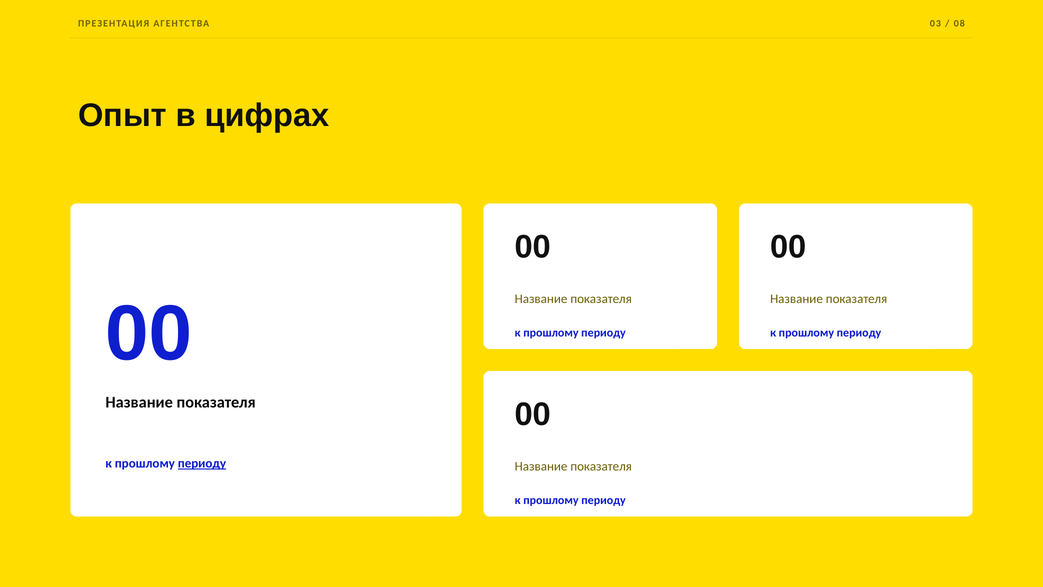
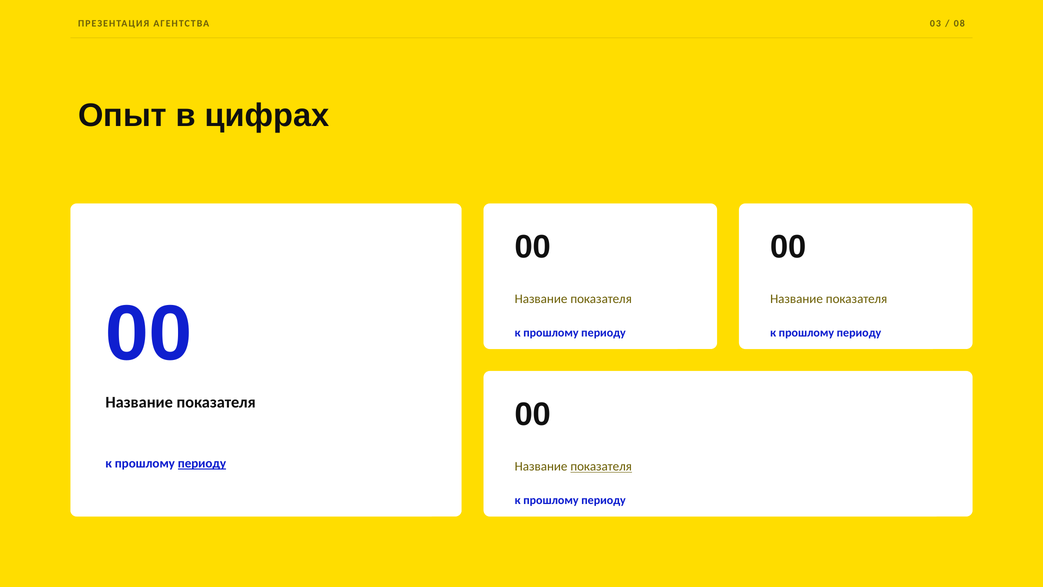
показателя at (601, 466) underline: none -> present
